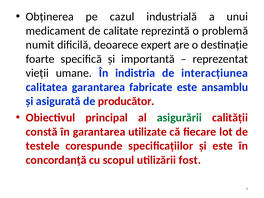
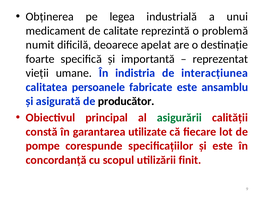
cazul: cazul -> legea
expert: expert -> apelat
calitatea garantarea: garantarea -> persoanele
producător colour: red -> black
testele: testele -> pompe
fost: fost -> finit
